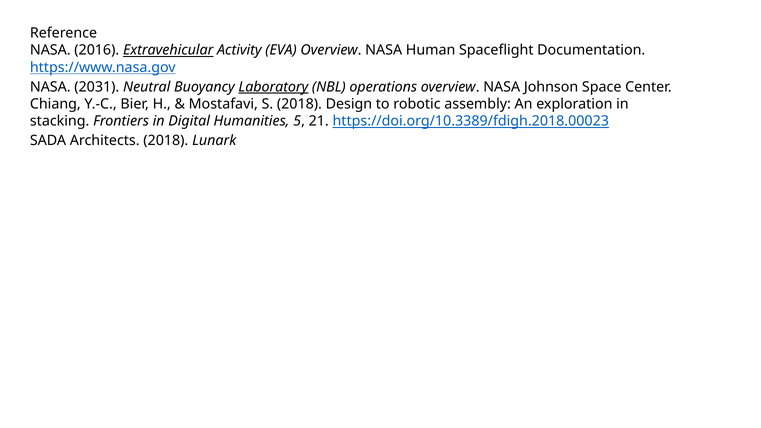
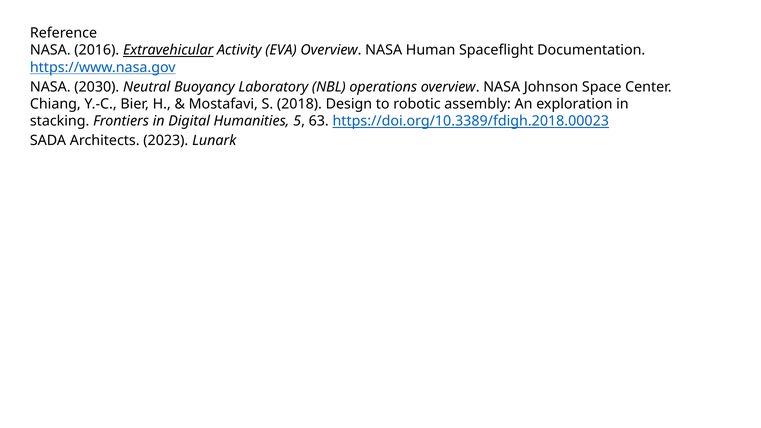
2031: 2031 -> 2030
Laboratory underline: present -> none
21: 21 -> 63
Architects 2018: 2018 -> 2023
